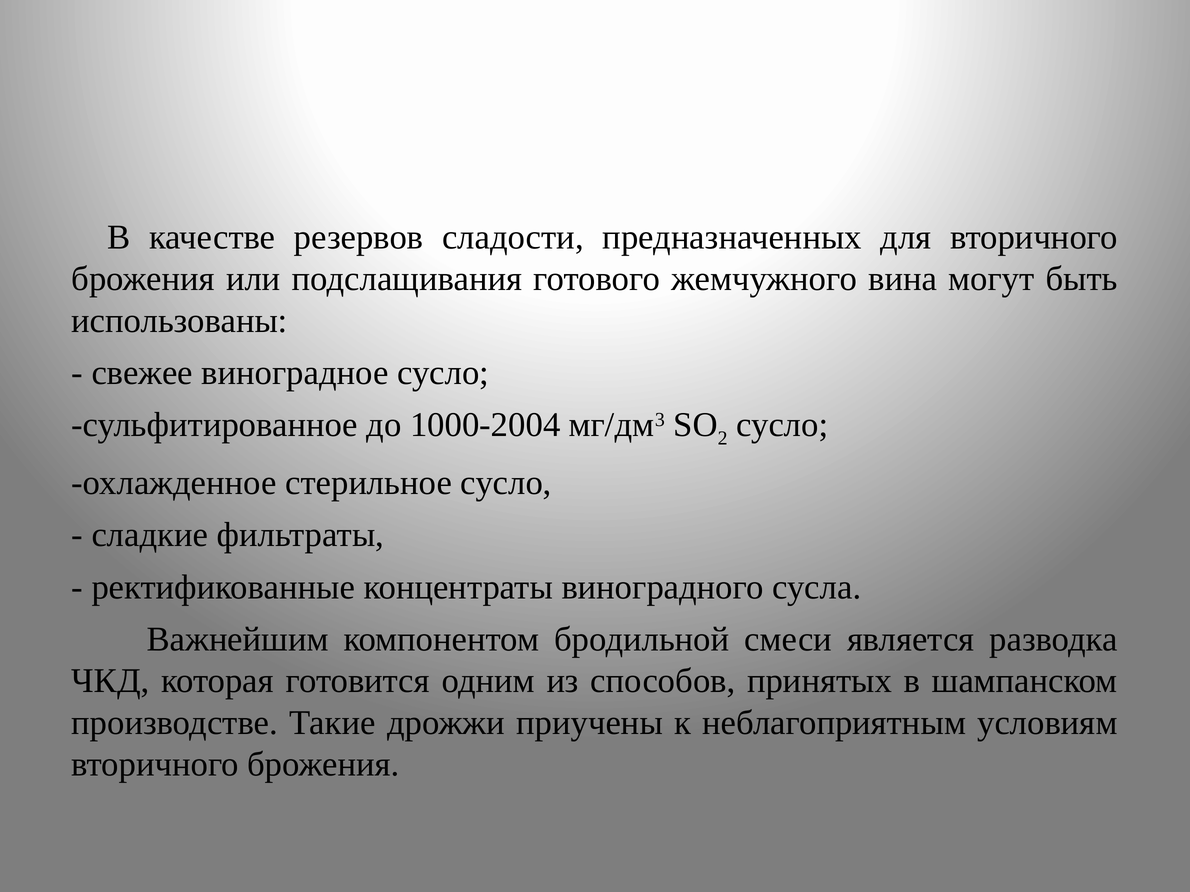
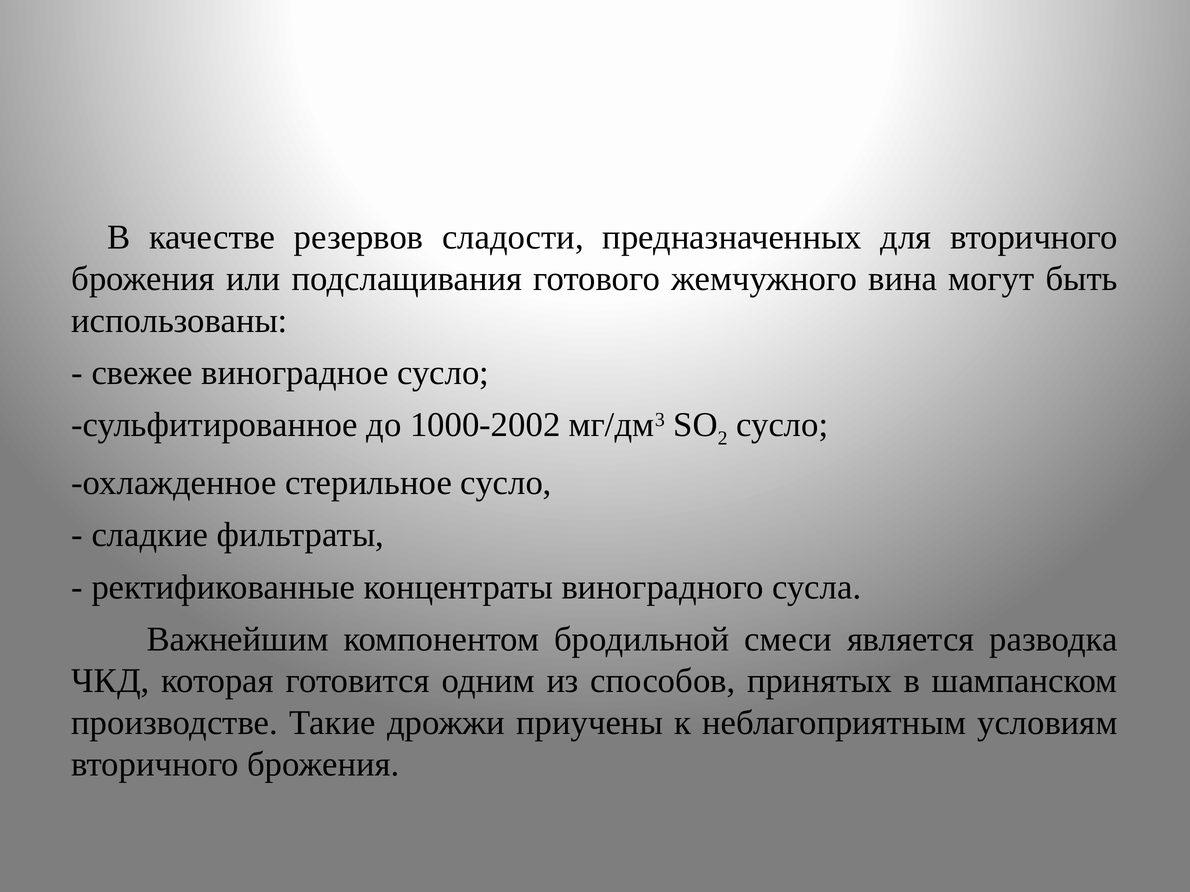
1000-2004: 1000-2004 -> 1000-2002
